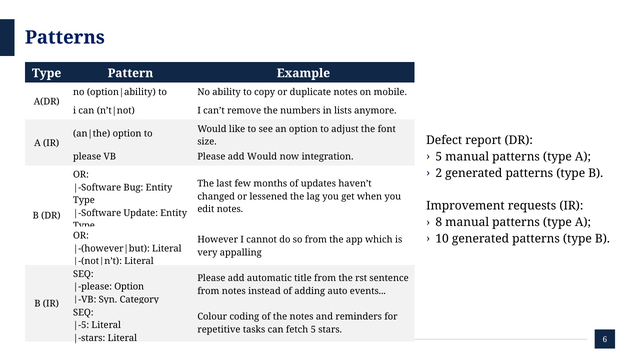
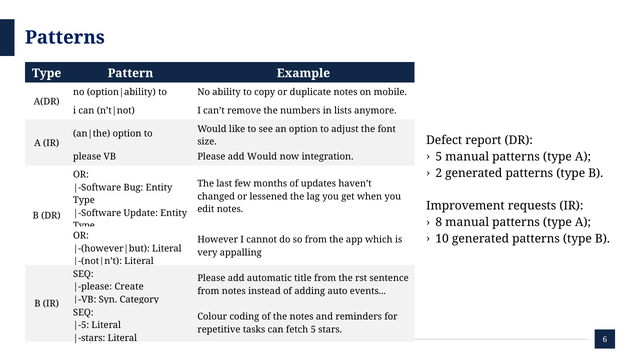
Option at (129, 286): Option -> Create
